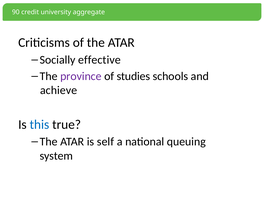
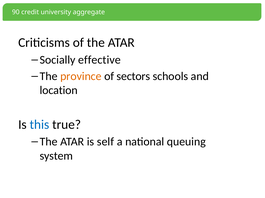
province colour: purple -> orange
studies: studies -> sectors
achieve: achieve -> location
